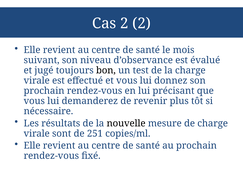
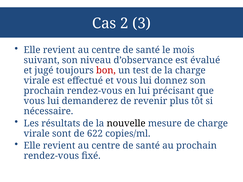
2 2: 2 -> 3
bon colour: black -> red
251: 251 -> 622
